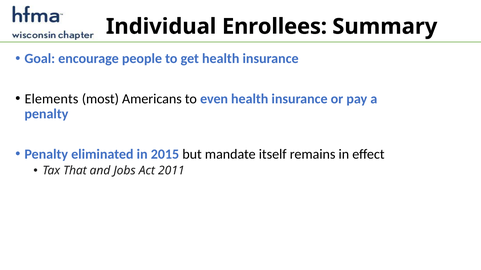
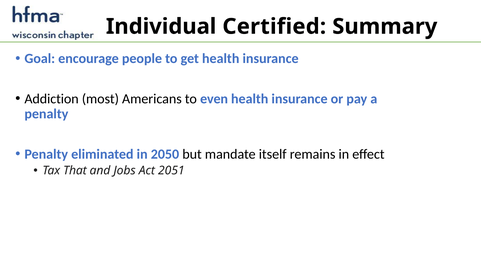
Enrollees: Enrollees -> Certified
Elements: Elements -> Addiction
2015: 2015 -> 2050
2011: 2011 -> 2051
